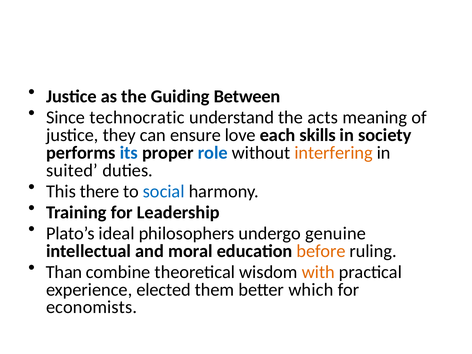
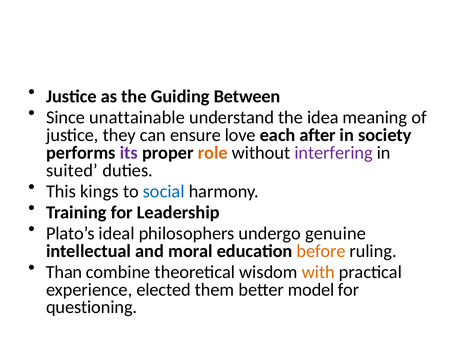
technocratic: technocratic -> unattainable
acts: acts -> idea
skills: skills -> after
its colour: blue -> purple
role colour: blue -> orange
interfering colour: orange -> purple
there: there -> kings
which: which -> model
economists: economists -> questioning
